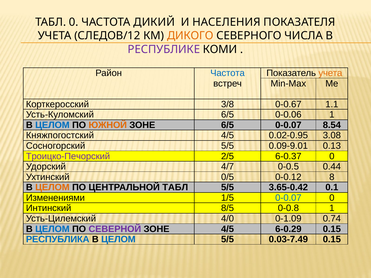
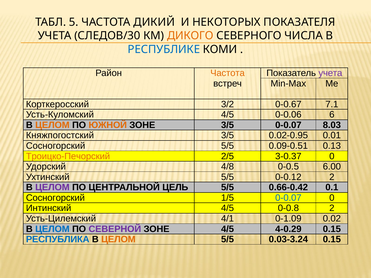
ТАБЛ 0: 0 -> 5
НАСЕЛЕНИЯ: НАСЕЛЕНИЯ -> НЕКОТОРЫХ
СЛЕДОВ/12: СЛЕДОВ/12 -> СЛЕДОВ/30
РЕСПУБЛИКЕ colour: purple -> blue
Частота at (228, 73) colour: blue -> orange
учета at (330, 73) colour: orange -> purple
3/8: 3/8 -> 3/2
1.1: 1.1 -> 7.1
Усть-Куломский 6/5: 6/5 -> 4/5
0-0.06 1: 1 -> 6
ЦЕЛОМ at (52, 125) colour: blue -> orange
ЗОНЕ 6/5: 6/5 -> 3/5
8.54: 8.54 -> 8.03
Княжпогостский 4/5: 4/5 -> 3/5
3.08: 3.08 -> 0.01
0.09-9.01: 0.09-9.01 -> 0.09-0.51
Троицко-Печорский colour: purple -> orange
6-0.37: 6-0.37 -> 3-0.37
4/7: 4/7 -> 4/8
0.44: 0.44 -> 6.00
Ухтинский 0/5: 0/5 -> 5/5
0-0.12 8: 8 -> 2
ЦЕЛОМ at (52, 188) colour: orange -> purple
ЦЕНТРАЛЬНОЙ ТАБЛ: ТАБЛ -> ЦЕЛЬ
3.65-0.42: 3.65-0.42 -> 0.66-0.42
Изменениями at (55, 198): Изменениями -> Сосногорский
Интинский 8/5: 8/5 -> 4/5
0-0.8 1: 1 -> 2
4/0: 4/0 -> 4/1
0.74: 0.74 -> 0.02
6-0.29: 6-0.29 -> 4-0.29
ЦЕЛОМ at (118, 240) colour: blue -> orange
0.03-7.49: 0.03-7.49 -> 0.03-3.24
